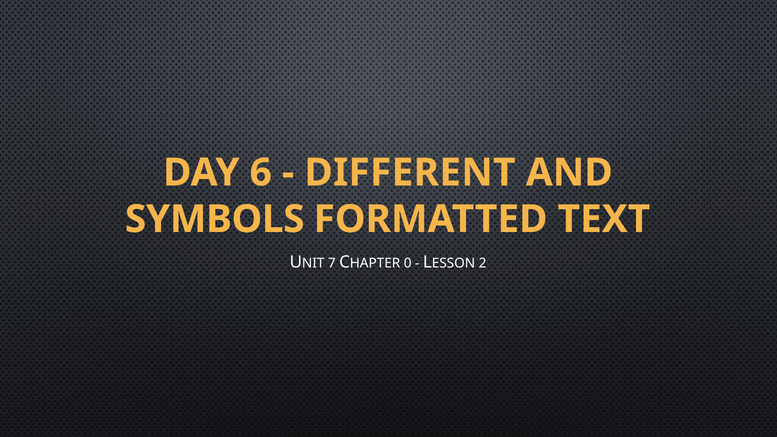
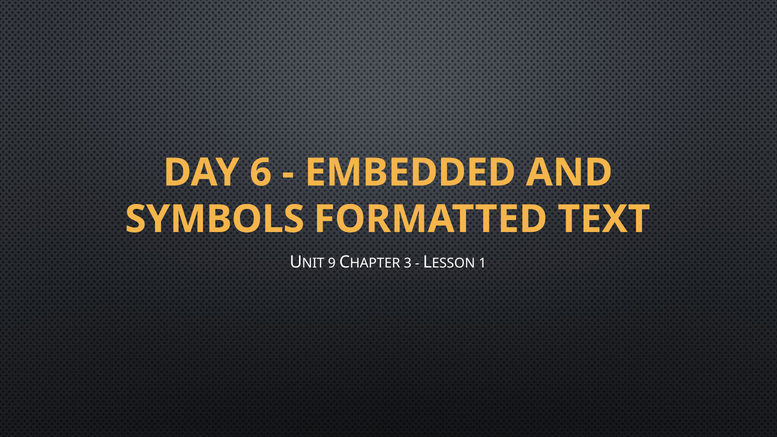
DIFFERENT: DIFFERENT -> EMBEDDED
7: 7 -> 9
0: 0 -> 3
2: 2 -> 1
